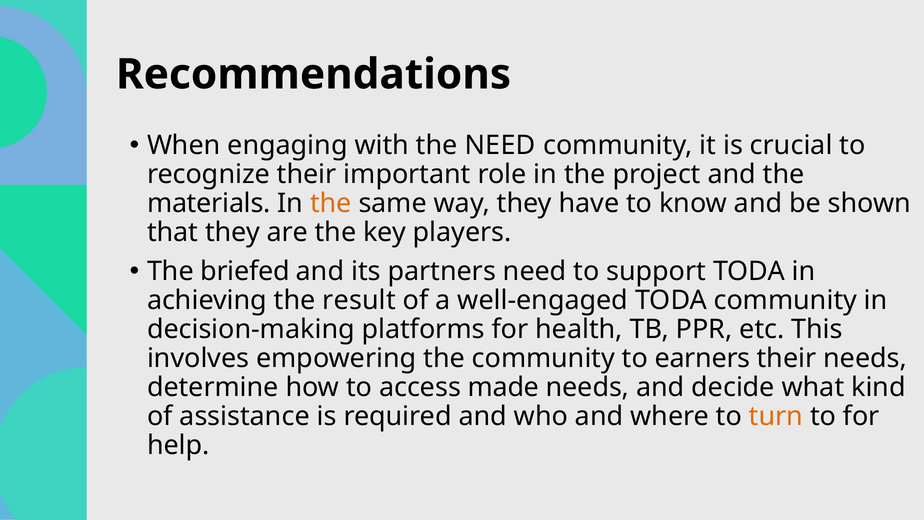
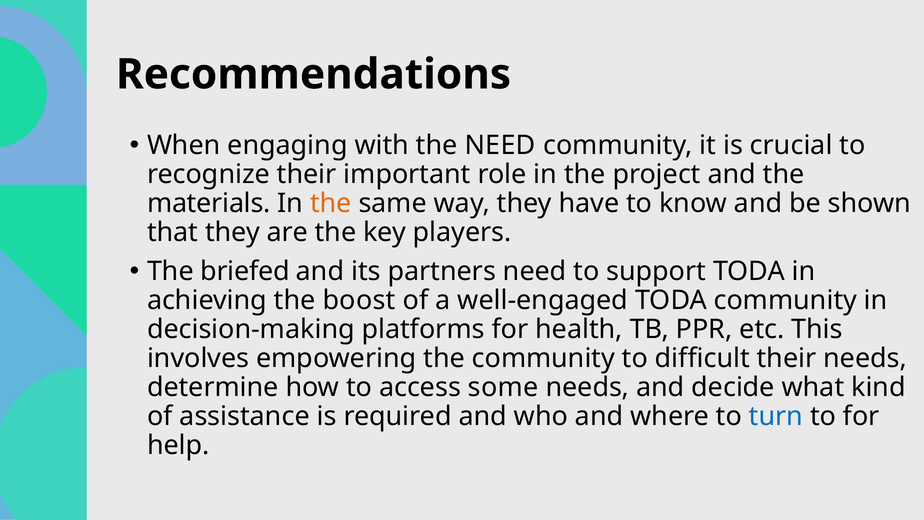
result: result -> boost
earners: earners -> difficult
made: made -> some
turn colour: orange -> blue
